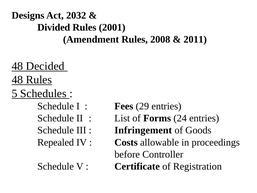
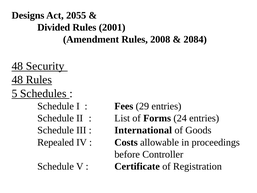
2032: 2032 -> 2055
2011: 2011 -> 2084
Decided: Decided -> Security
Infringement: Infringement -> International
